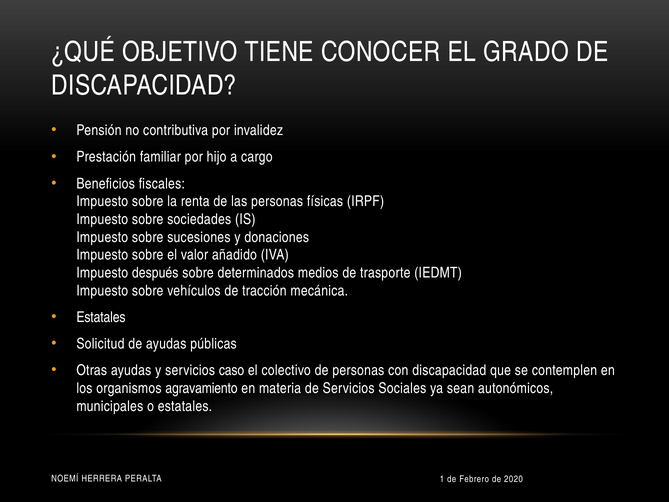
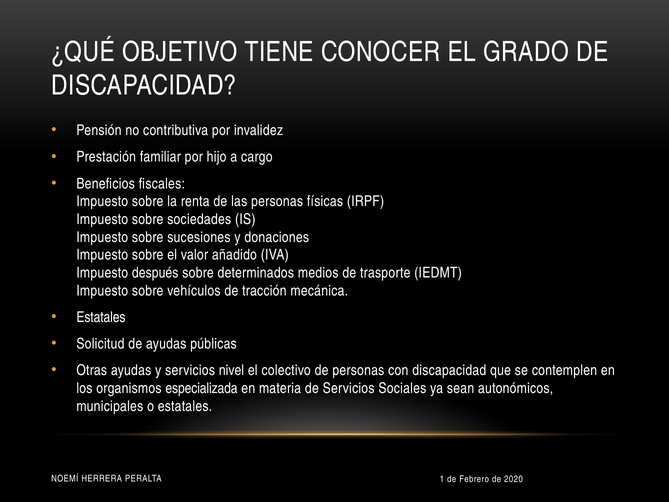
caso: caso -> nivel
agravamiento: agravamiento -> especializada
